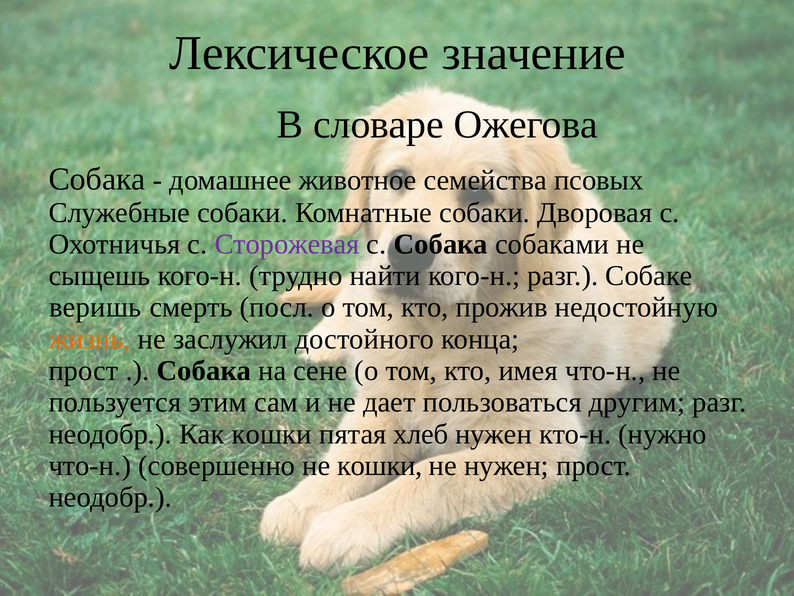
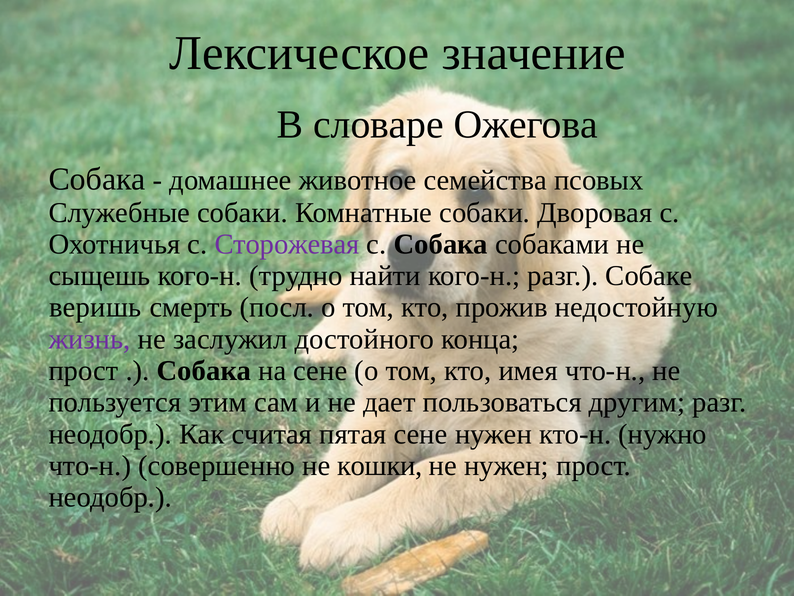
жизнь colour: orange -> purple
Как кошки: кошки -> считая
пятая хлеб: хлеб -> сене
